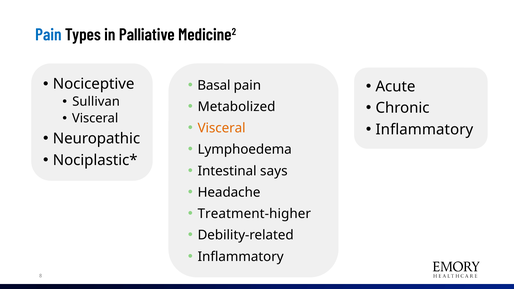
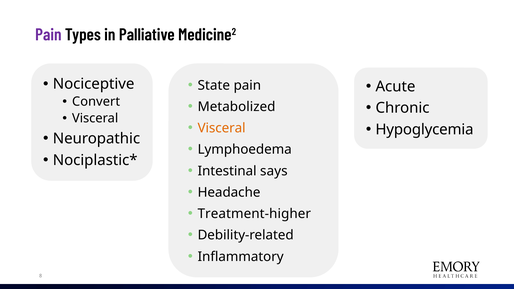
Pain at (48, 35) colour: blue -> purple
Basal: Basal -> State
Sullivan: Sullivan -> Convert
Inflammatory at (424, 130): Inflammatory -> Hypoglycemia
